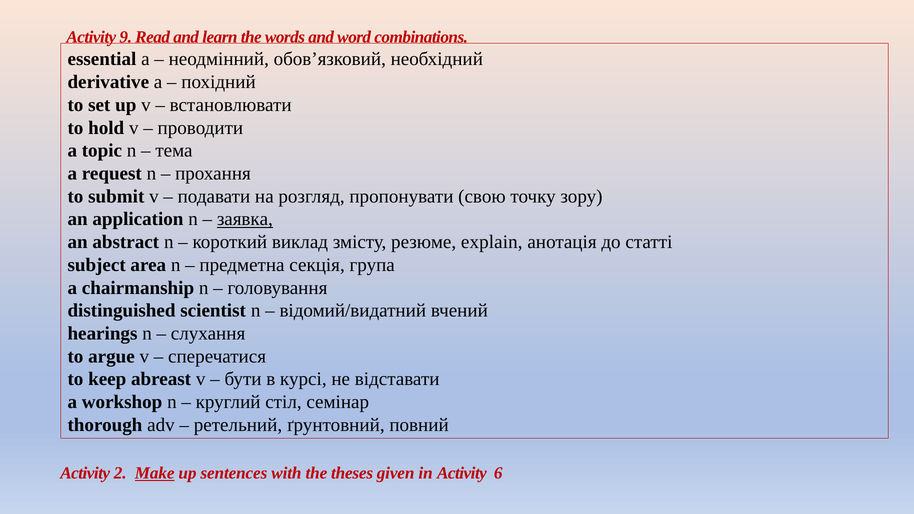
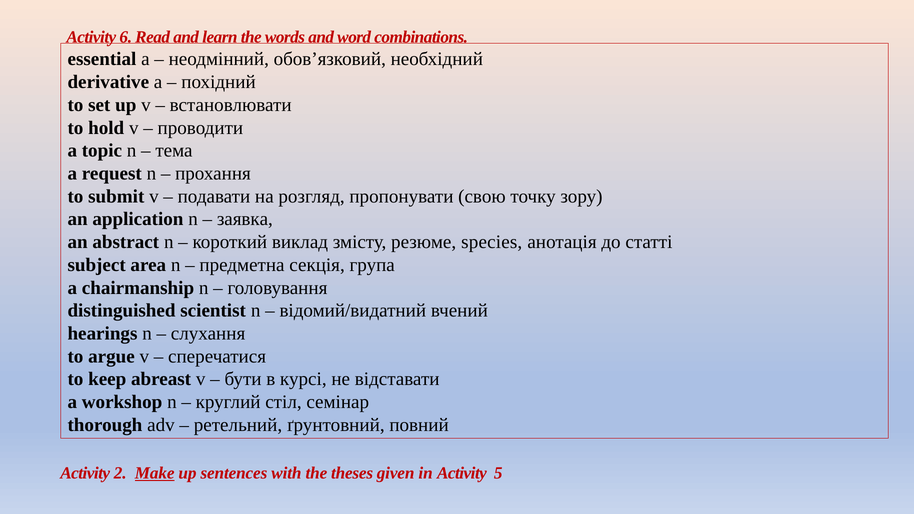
9: 9 -> 6
заявка underline: present -> none
explain: explain -> species
6: 6 -> 5
